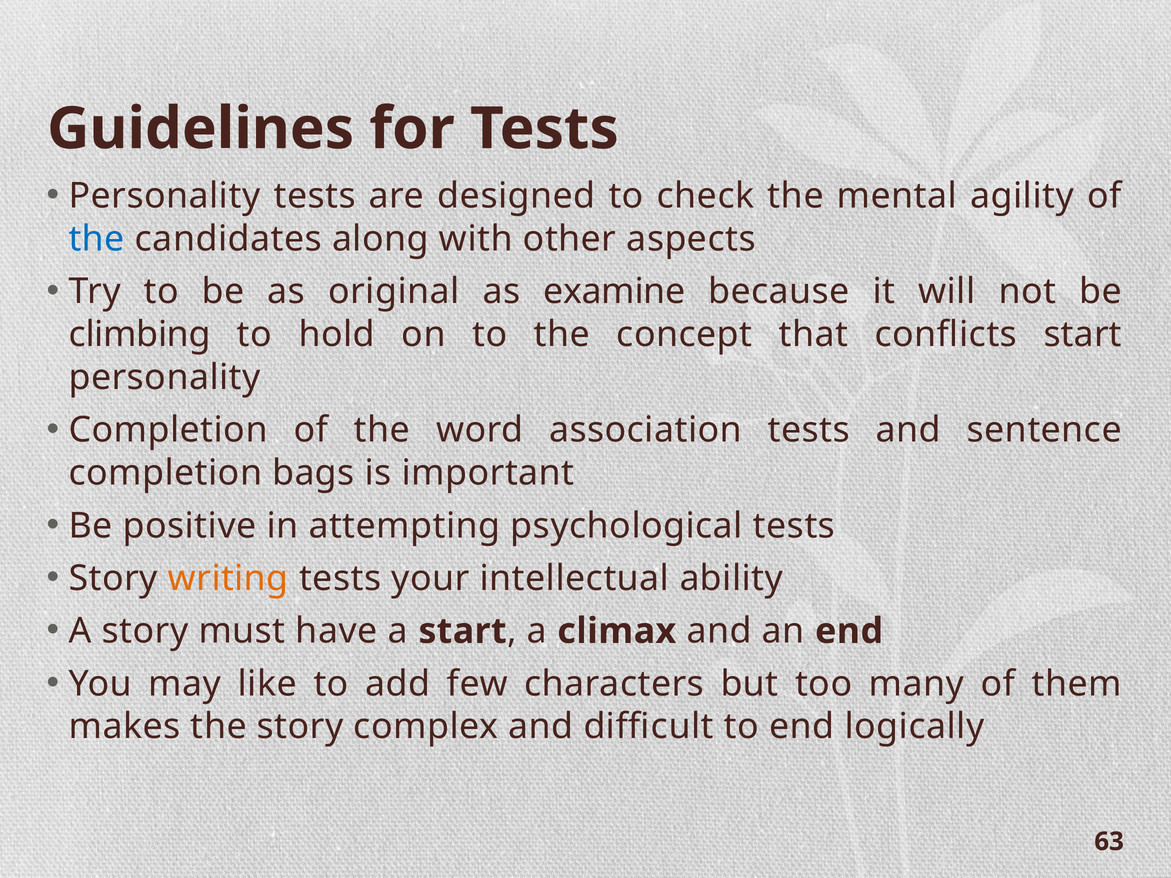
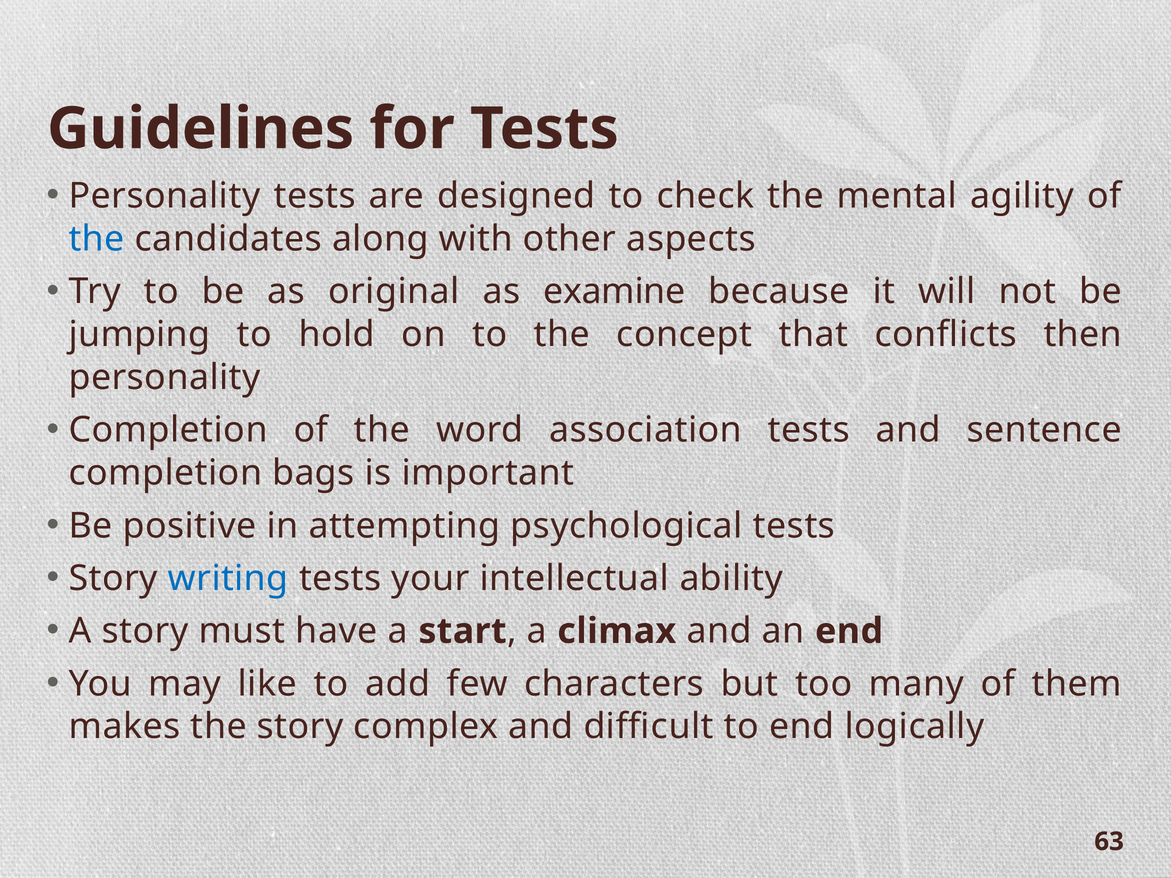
climbing: climbing -> jumping
conflicts start: start -> then
writing colour: orange -> blue
